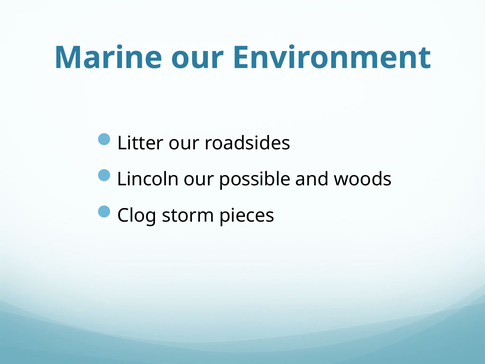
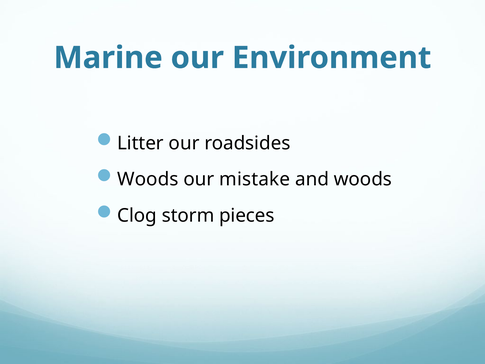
Lincoln at (148, 179): Lincoln -> Woods
possible: possible -> mistake
